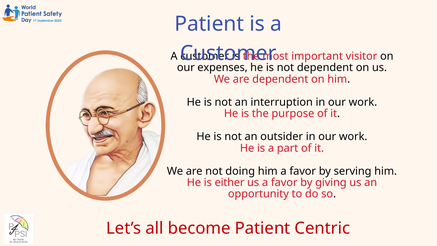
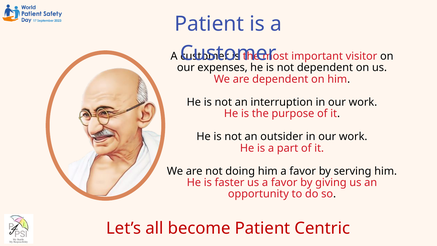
either: either -> faster
